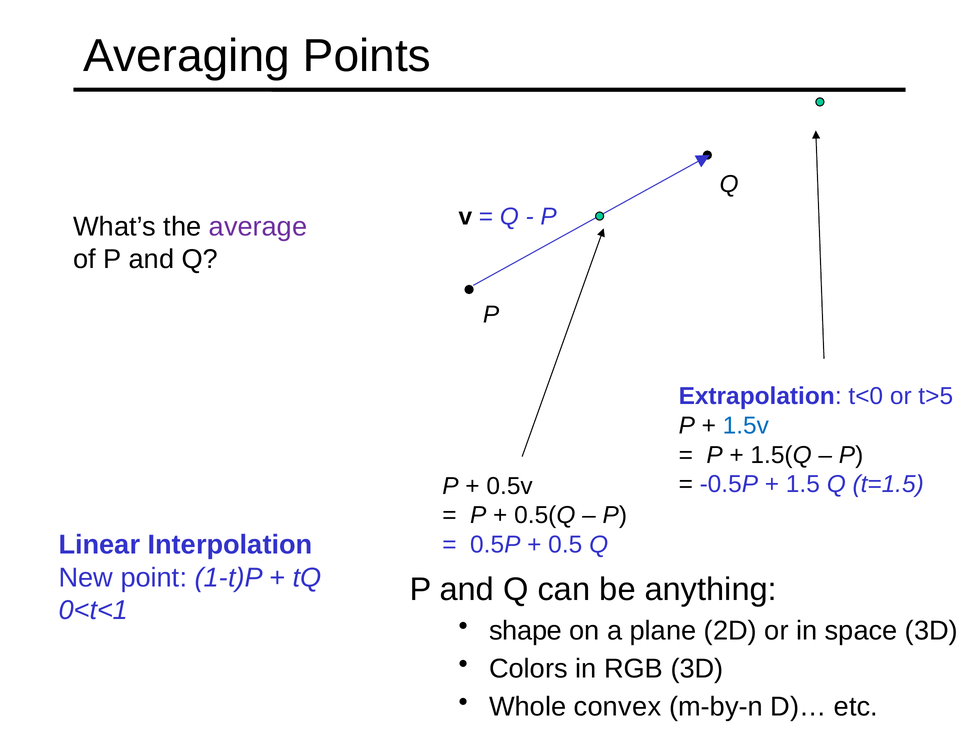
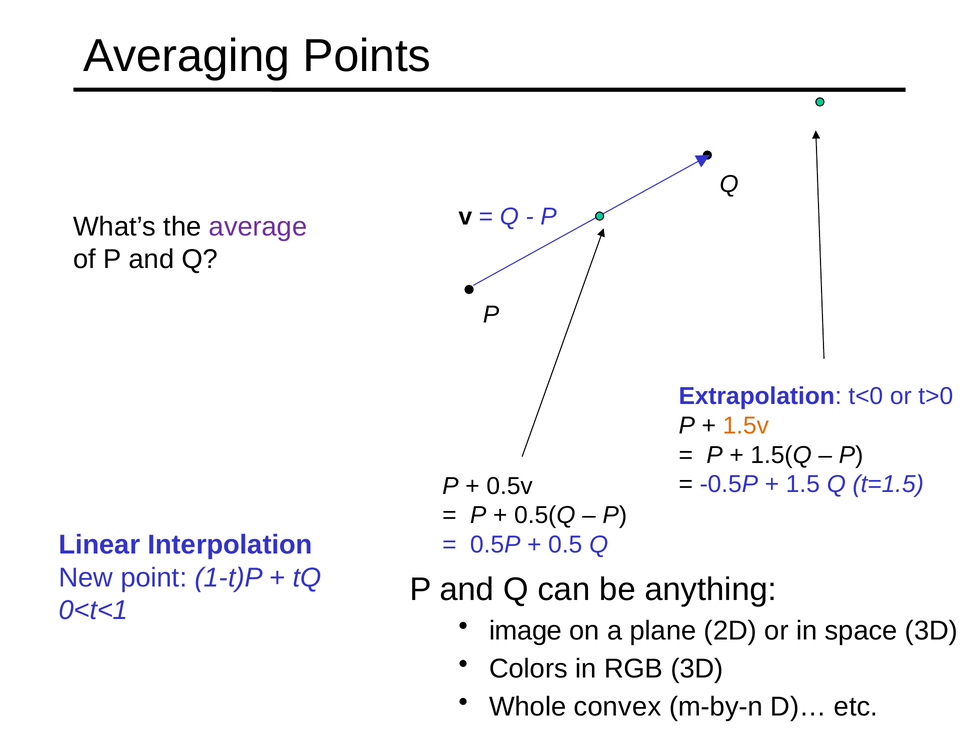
t>5: t>5 -> t>0
1.5v colour: blue -> orange
shape: shape -> image
